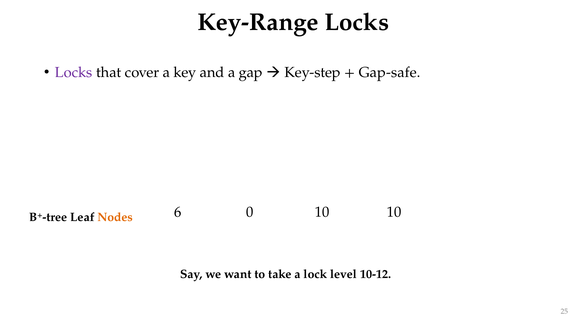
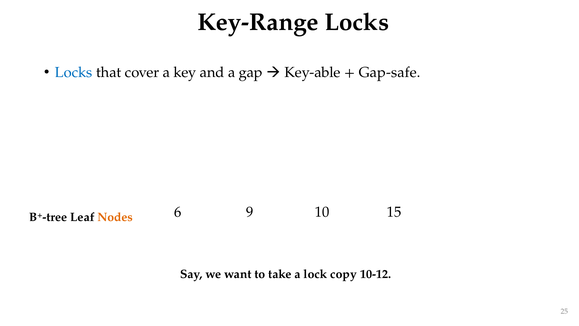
Locks at (74, 72) colour: purple -> blue
Key-step: Key-step -> Key-able
0: 0 -> 9
10 10: 10 -> 15
level: level -> copy
